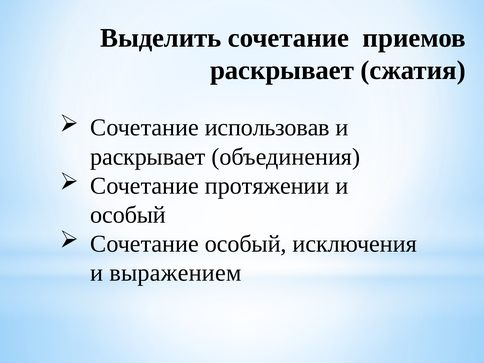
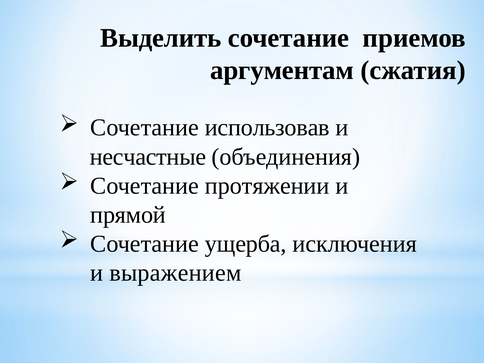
раскрывает at (282, 70): раскрывает -> аргументам
раскрывает at (148, 157): раскрывает -> несчастные
особый at (128, 215): особый -> прямой
Сочетание особый: особый -> ущерба
